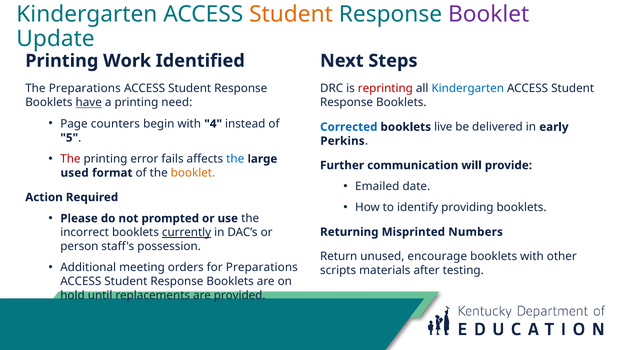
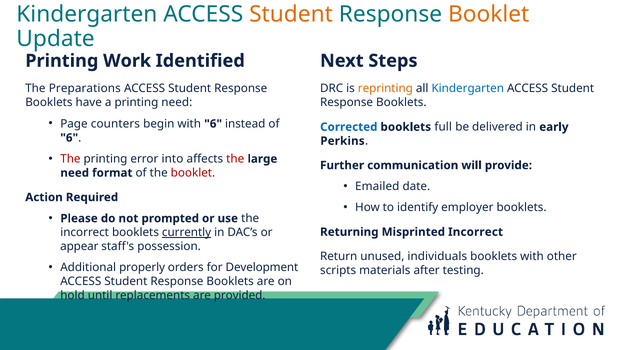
Booklet at (489, 14) colour: purple -> orange
reprinting colour: red -> orange
have underline: present -> none
with 4: 4 -> 6
live: live -> full
5 at (69, 138): 5 -> 6
fails: fails -> into
the at (235, 159) colour: blue -> red
used at (75, 173): used -> need
booklet at (193, 173) colour: orange -> red
providing: providing -> employer
Misprinted Numbers: Numbers -> Incorrect
person: person -> appear
encourage: encourage -> individuals
meeting: meeting -> properly
for Preparations: Preparations -> Development
